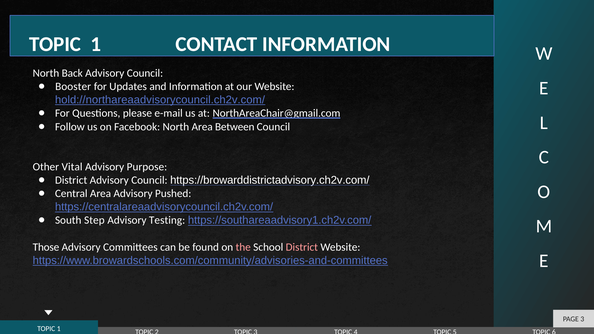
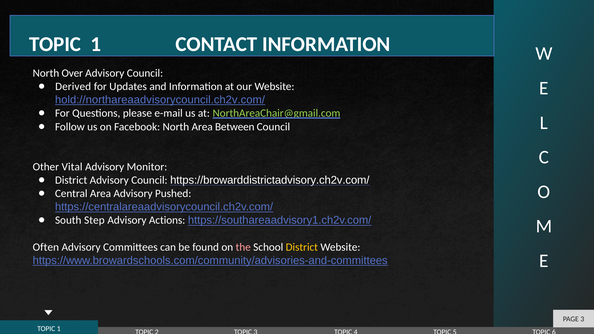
Back: Back -> Over
Booster: Booster -> Derived
NorthAreaChair@gmail.com colour: white -> light green
Purpose: Purpose -> Monitor
Testing: Testing -> Actions
Those: Those -> Often
District at (302, 247) colour: pink -> yellow
